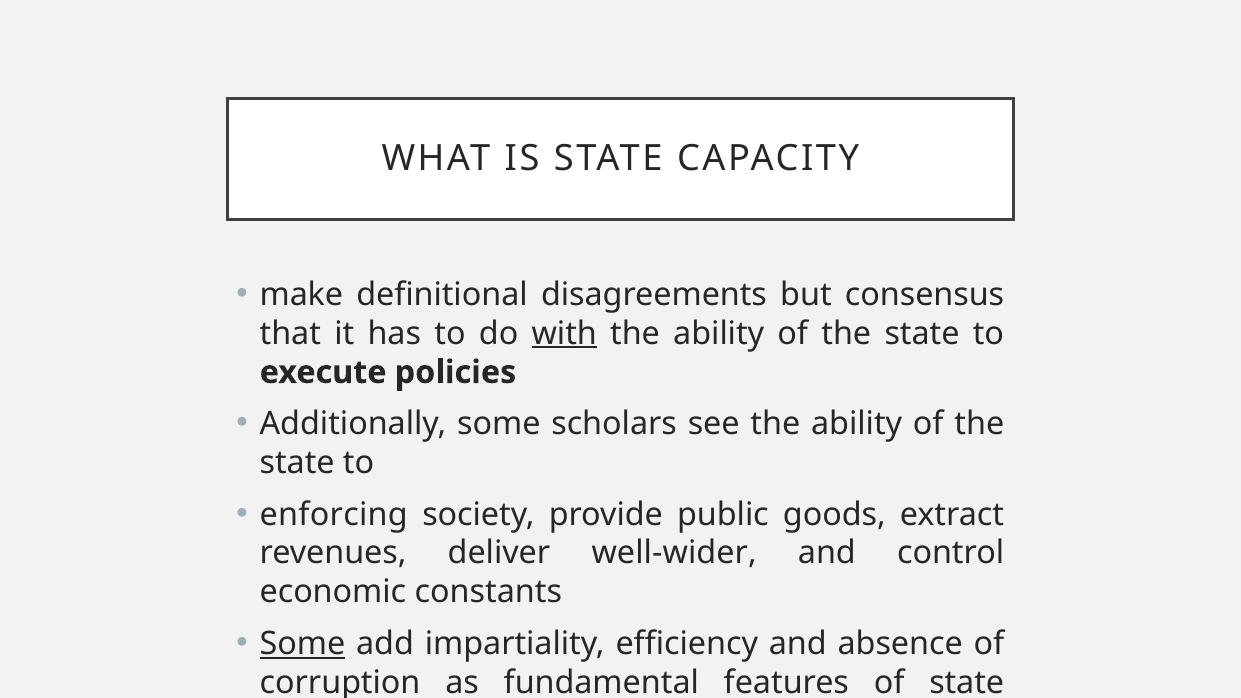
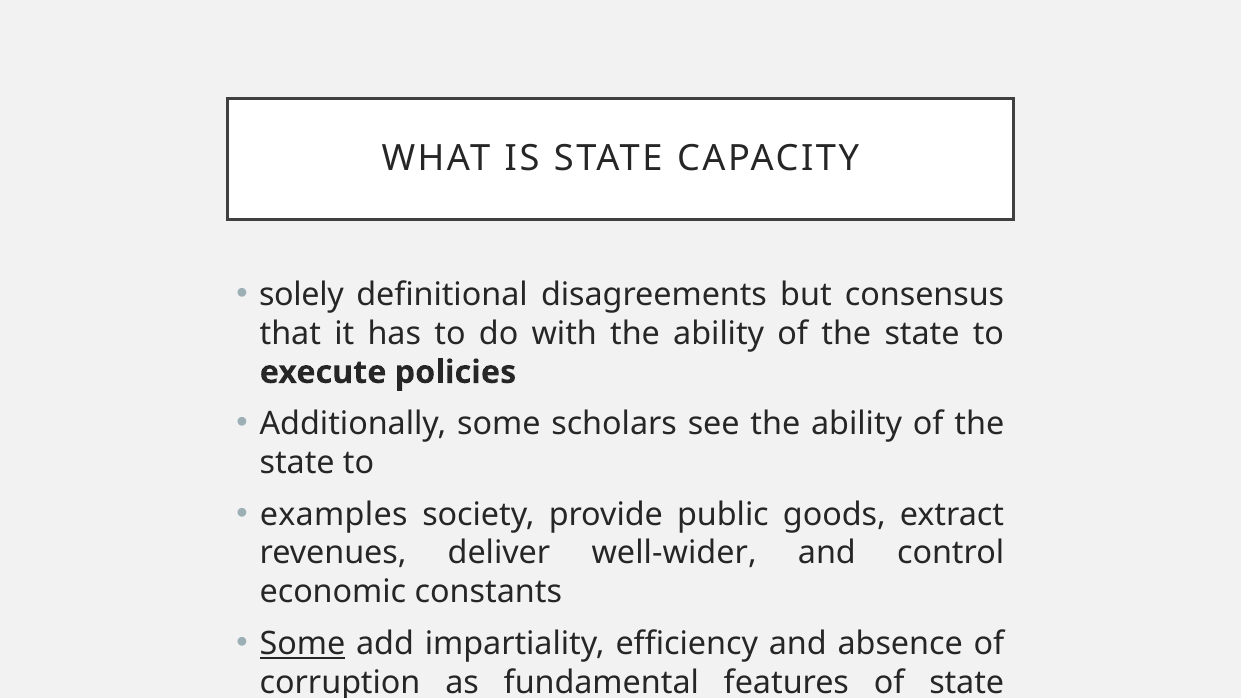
make: make -> solely
with underline: present -> none
enforcing: enforcing -> examples
